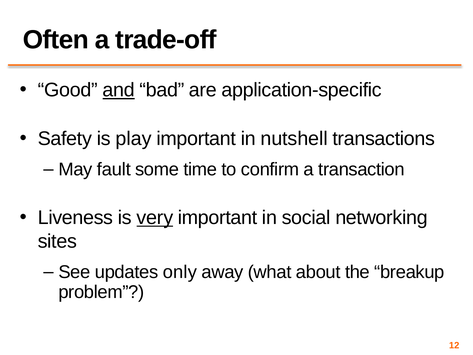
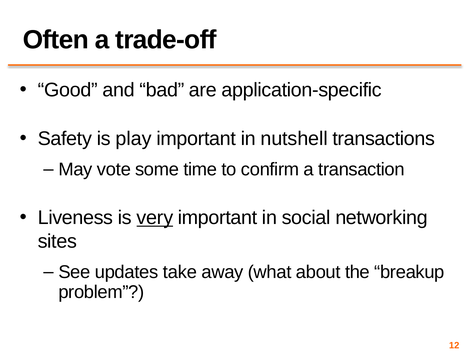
and underline: present -> none
fault: fault -> vote
only: only -> take
